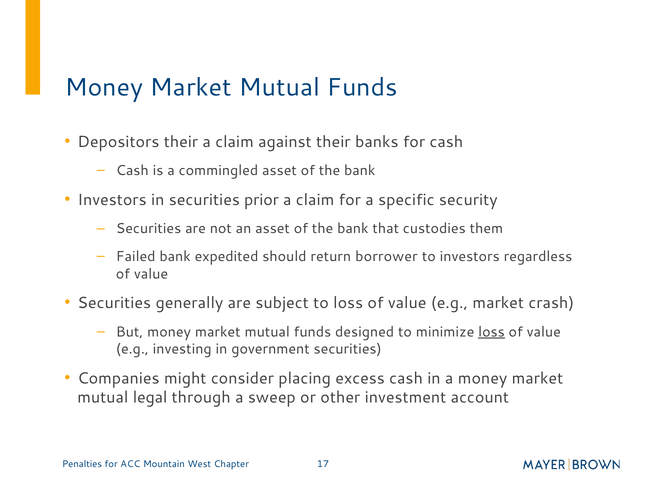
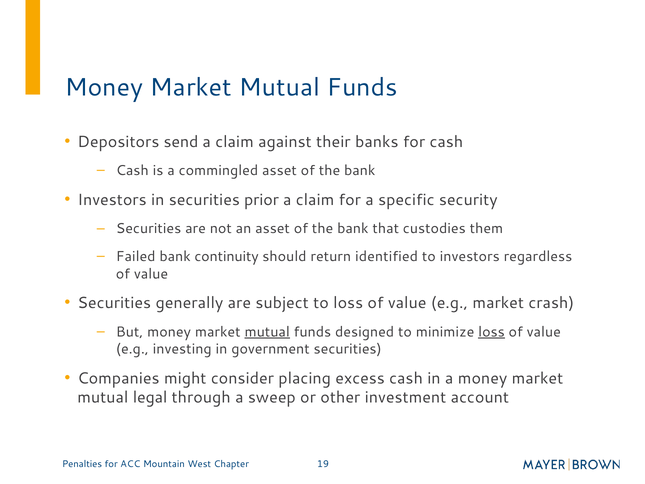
Depositors their: their -> send
expedited: expedited -> continuity
borrower: borrower -> identified
mutual at (267, 332) underline: none -> present
17: 17 -> 19
